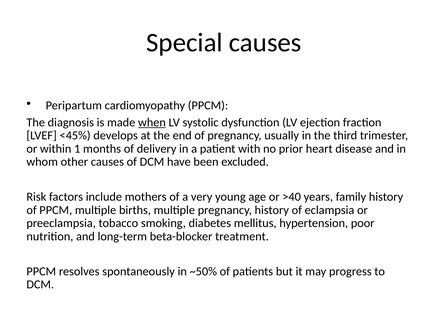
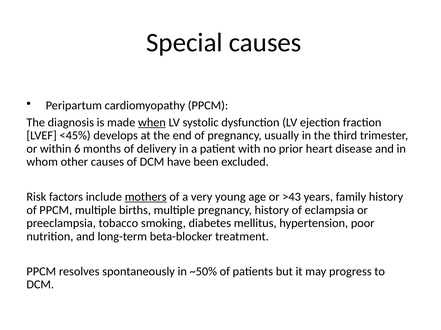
1: 1 -> 6
mothers underline: none -> present
>40: >40 -> >43
